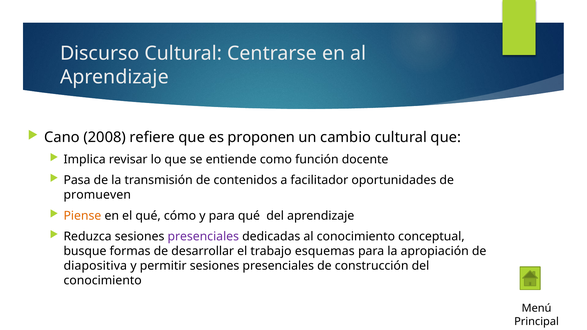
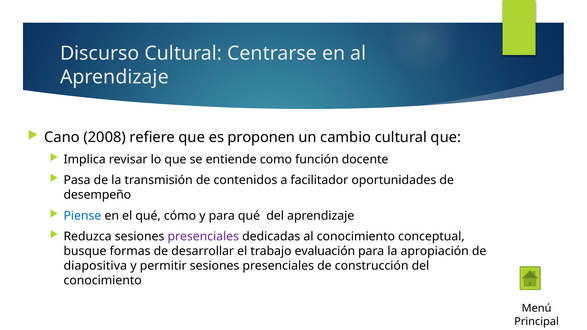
promueven: promueven -> desempeño
Piense colour: orange -> blue
esquemas: esquemas -> evaluación
